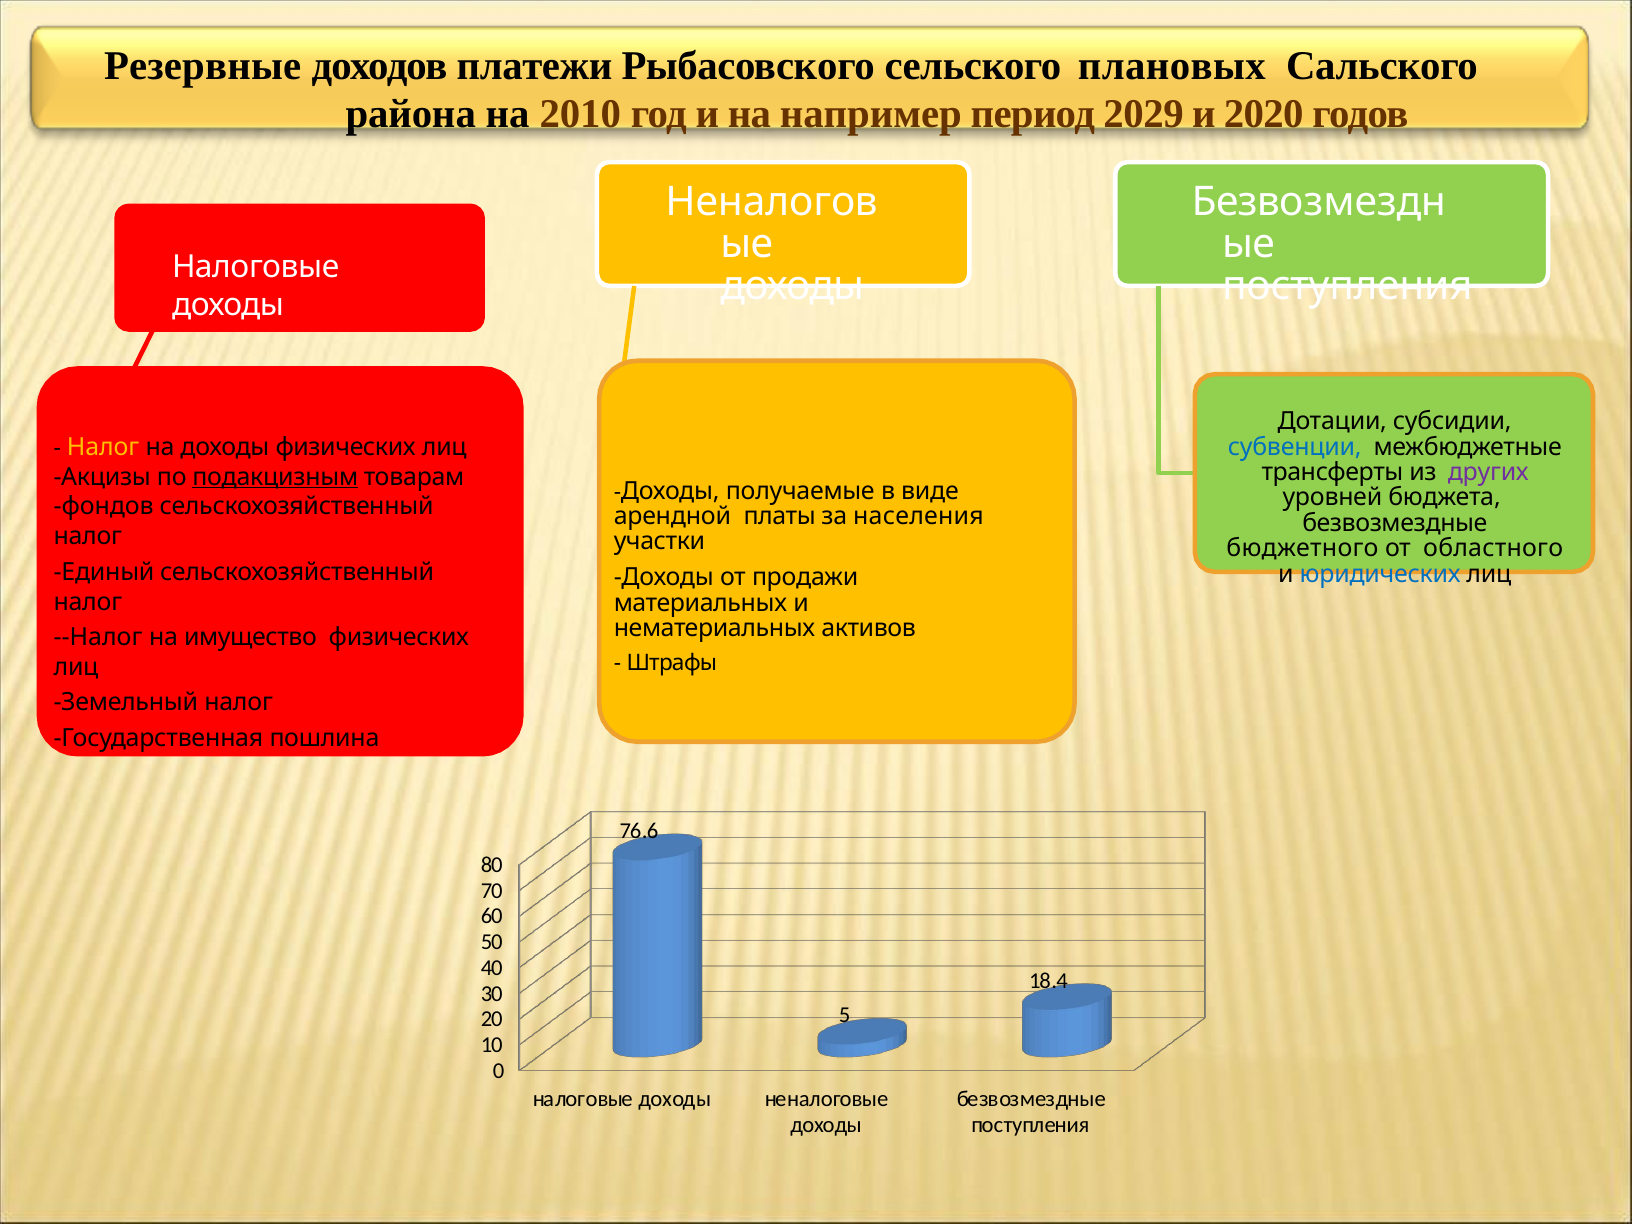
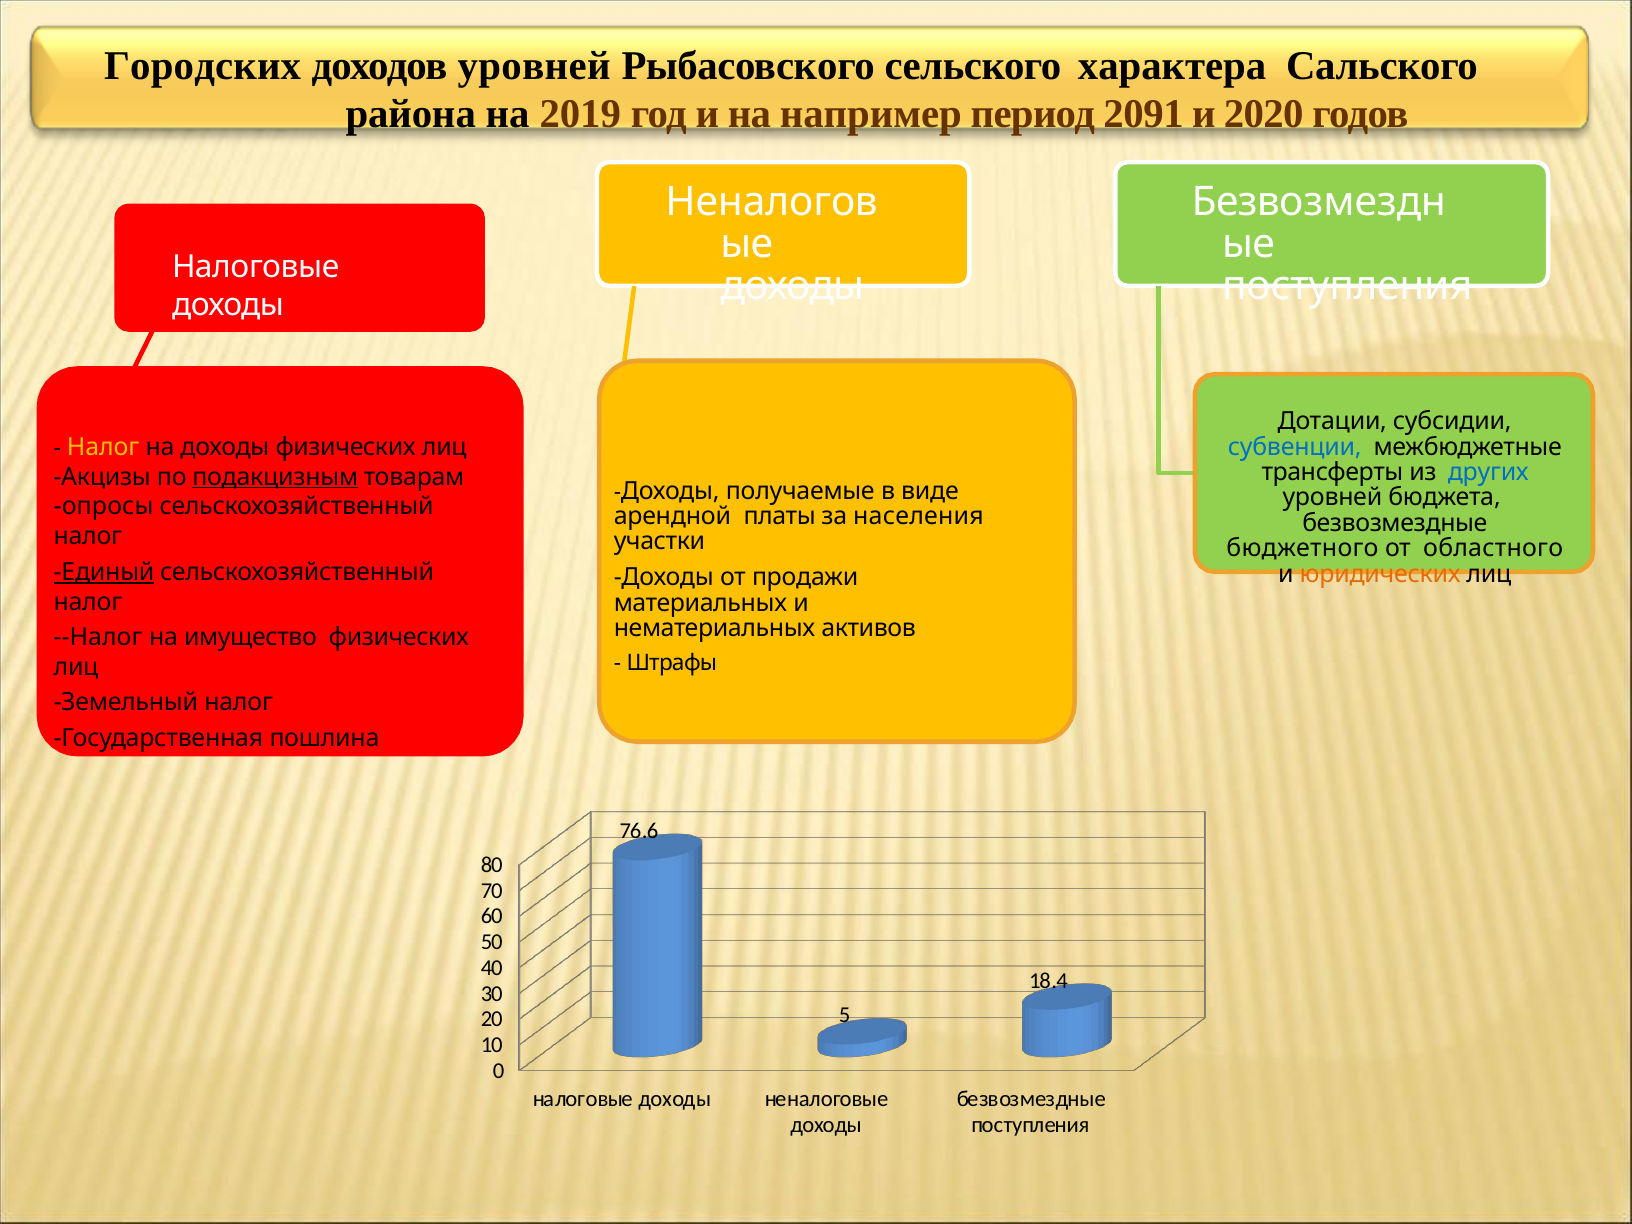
Резервные: Резервные -> Городских
доходов платежи: платежи -> уровней
плановых: плановых -> характера
2010: 2010 -> 2019
2029: 2029 -> 2091
других colour: purple -> blue
фондов: фондов -> опросы
Единый underline: none -> present
юридических colour: blue -> orange
